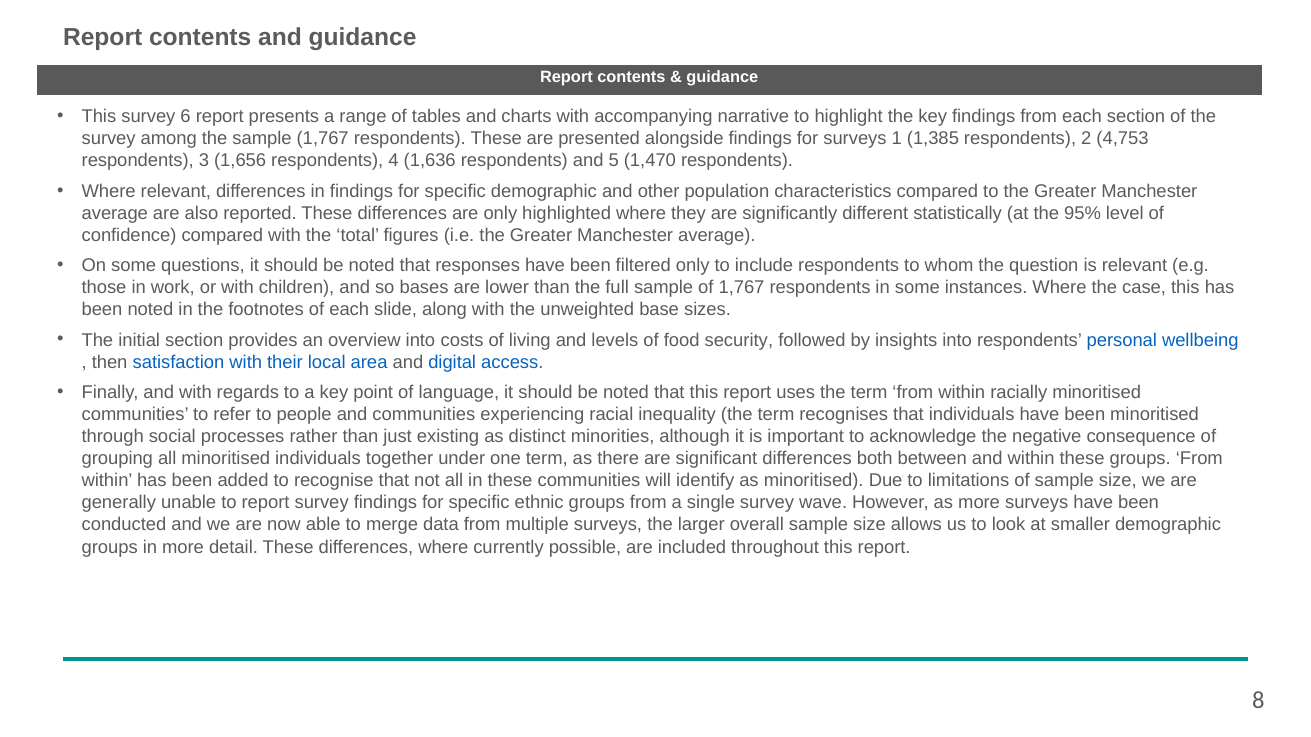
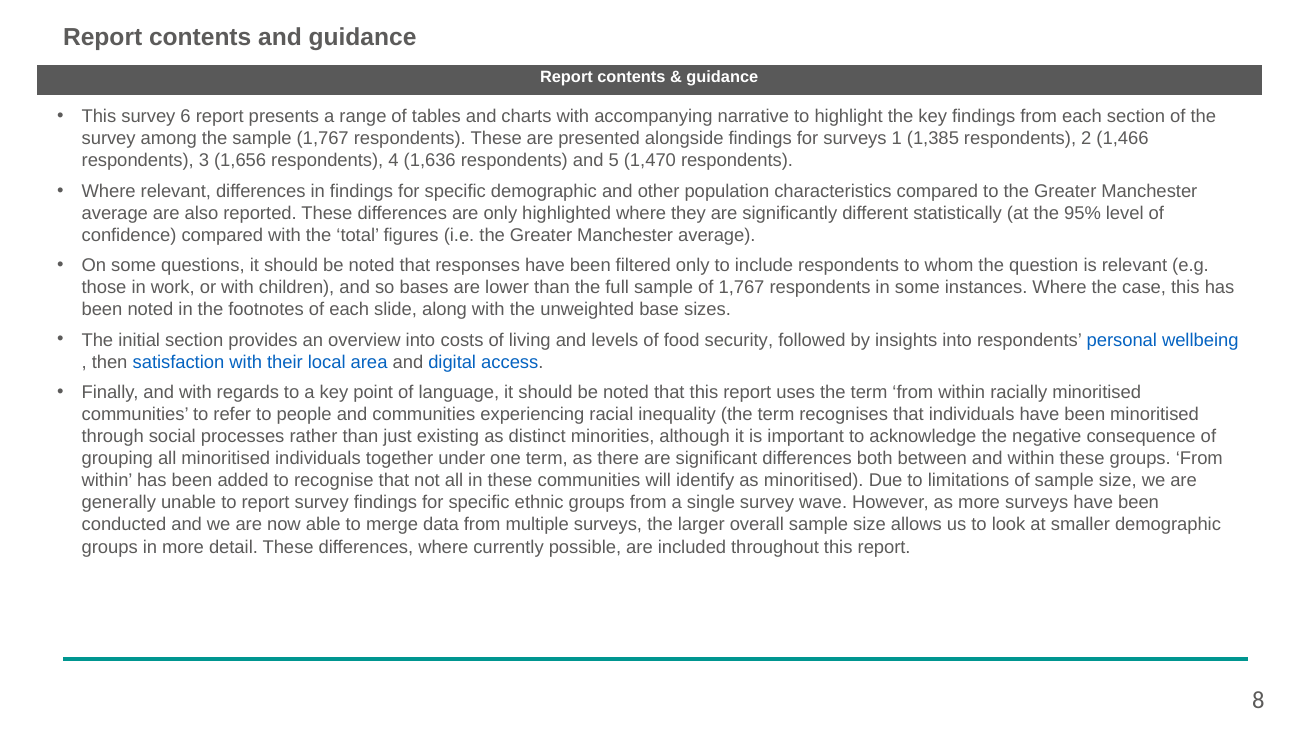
4,753: 4,753 -> 1,466
